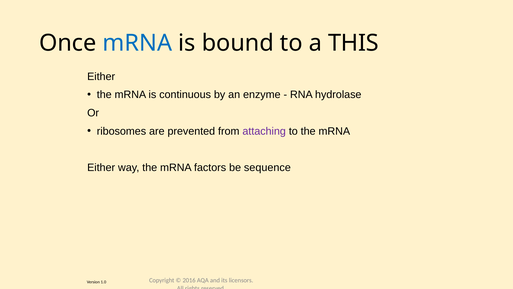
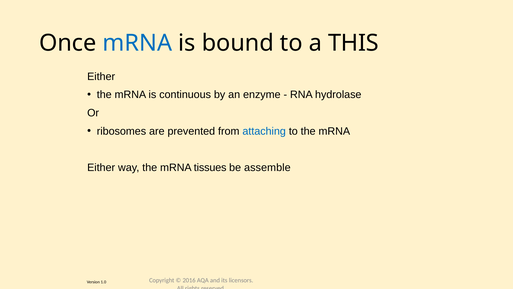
attaching colour: purple -> blue
factors: factors -> tissues
sequence: sequence -> assemble
